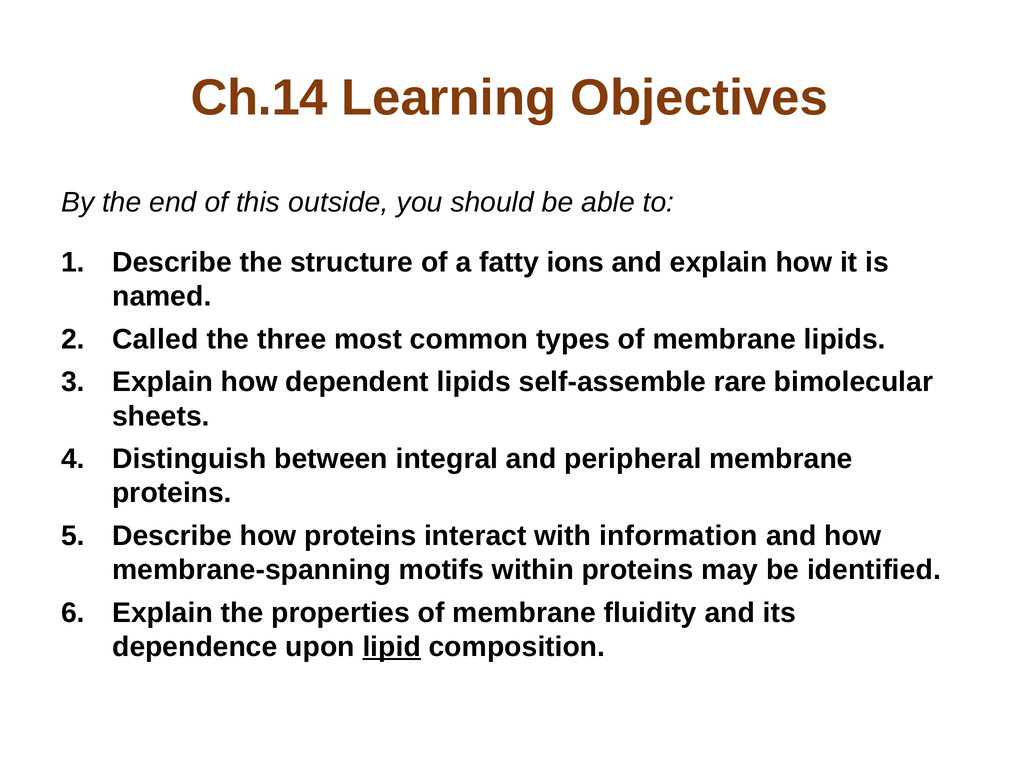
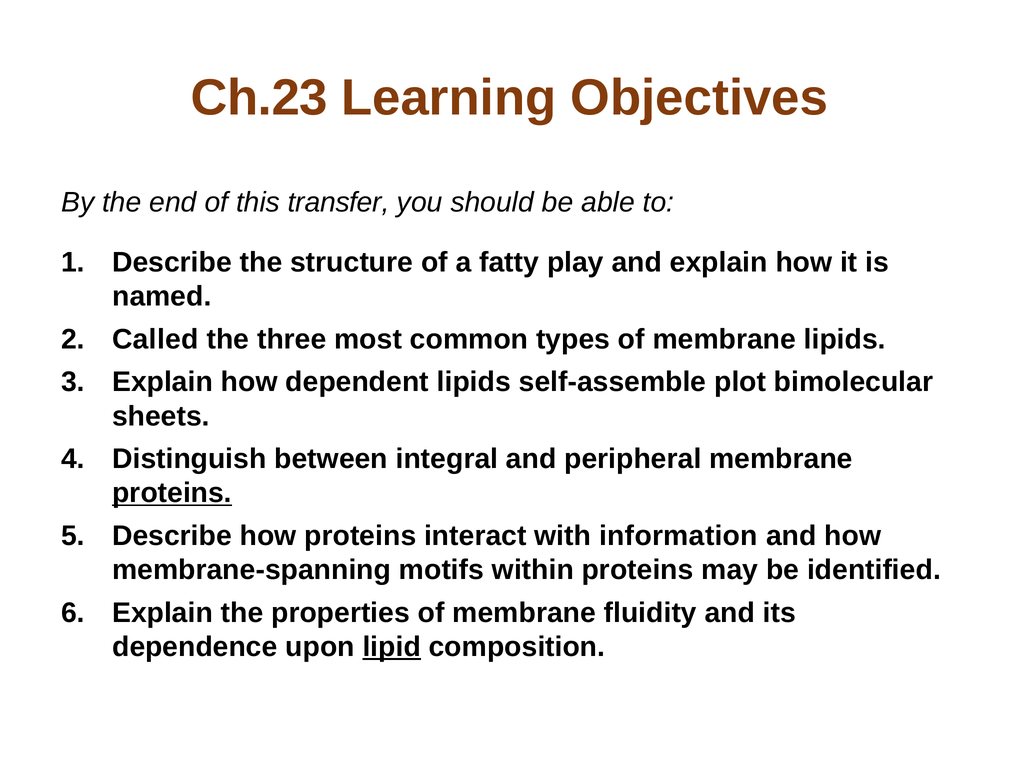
Ch.14: Ch.14 -> Ch.23
outside: outside -> transfer
ions: ions -> play
rare: rare -> plot
proteins at (172, 493) underline: none -> present
